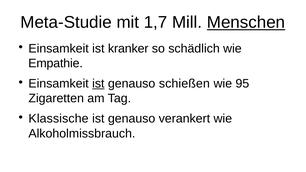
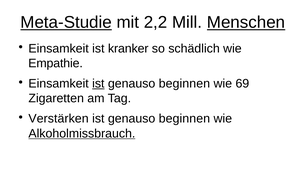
Meta-Studie underline: none -> present
1,7: 1,7 -> 2,2
schießen at (184, 84): schießen -> beginnen
95: 95 -> 69
Klassische: Klassische -> Verstärken
verankert at (184, 119): verankert -> beginnen
Alkoholmissbrauch underline: none -> present
